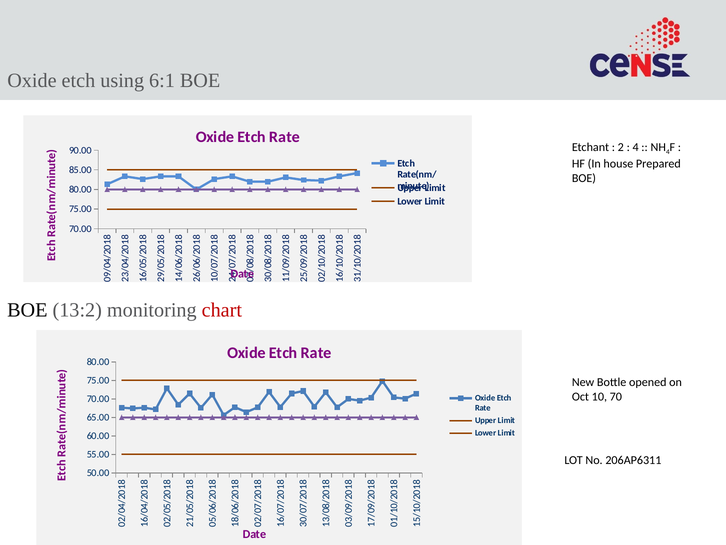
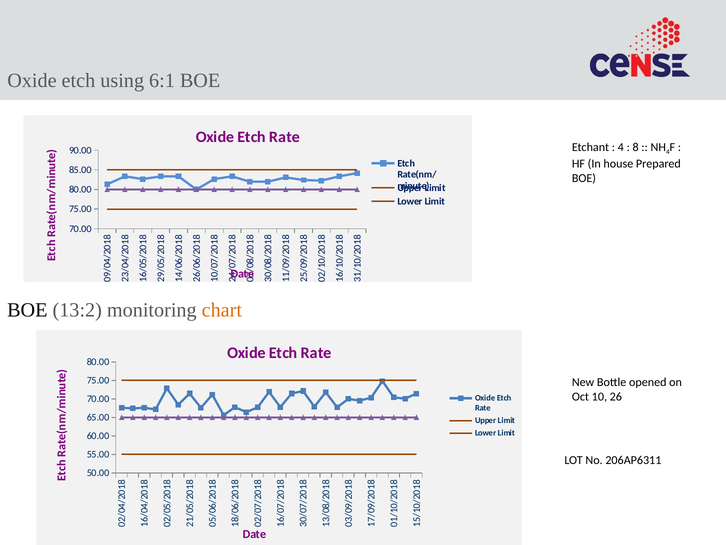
2 at (621, 147): 2 -> 4
4 at (636, 147): 4 -> 8
chart colour: red -> orange
70: 70 -> 26
